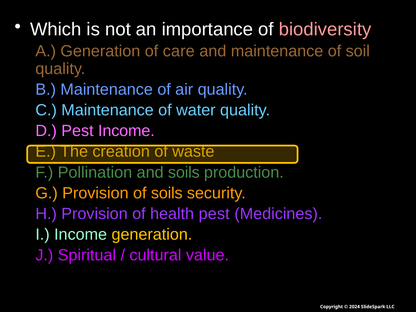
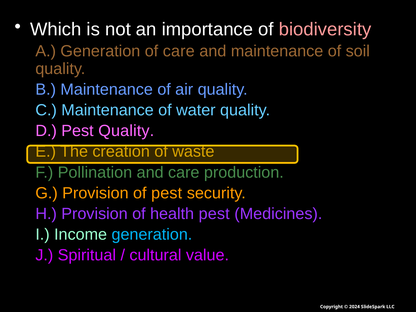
Pest Income: Income -> Quality
and soils: soils -> care
of soils: soils -> pest
generation at (152, 234) colour: yellow -> light blue
